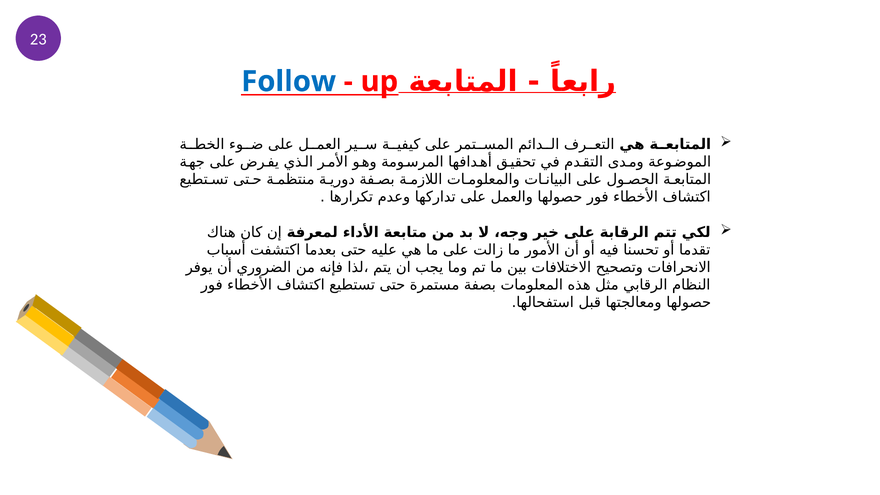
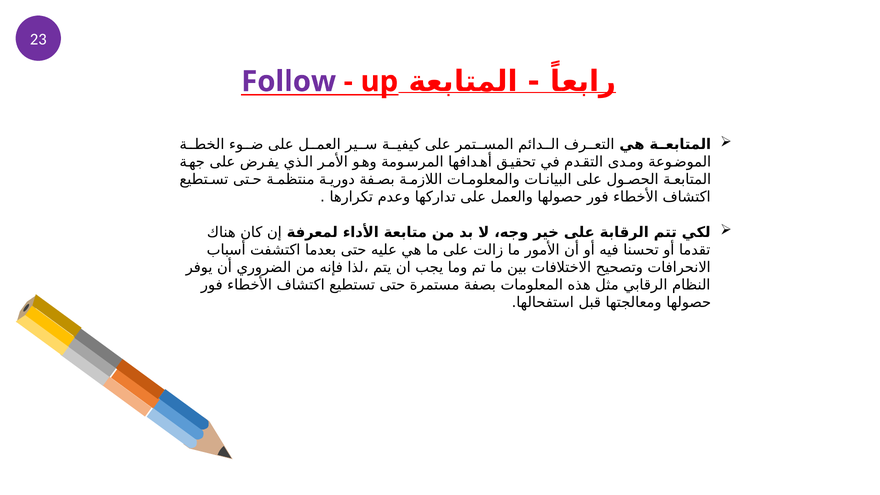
Follow colour: blue -> purple
